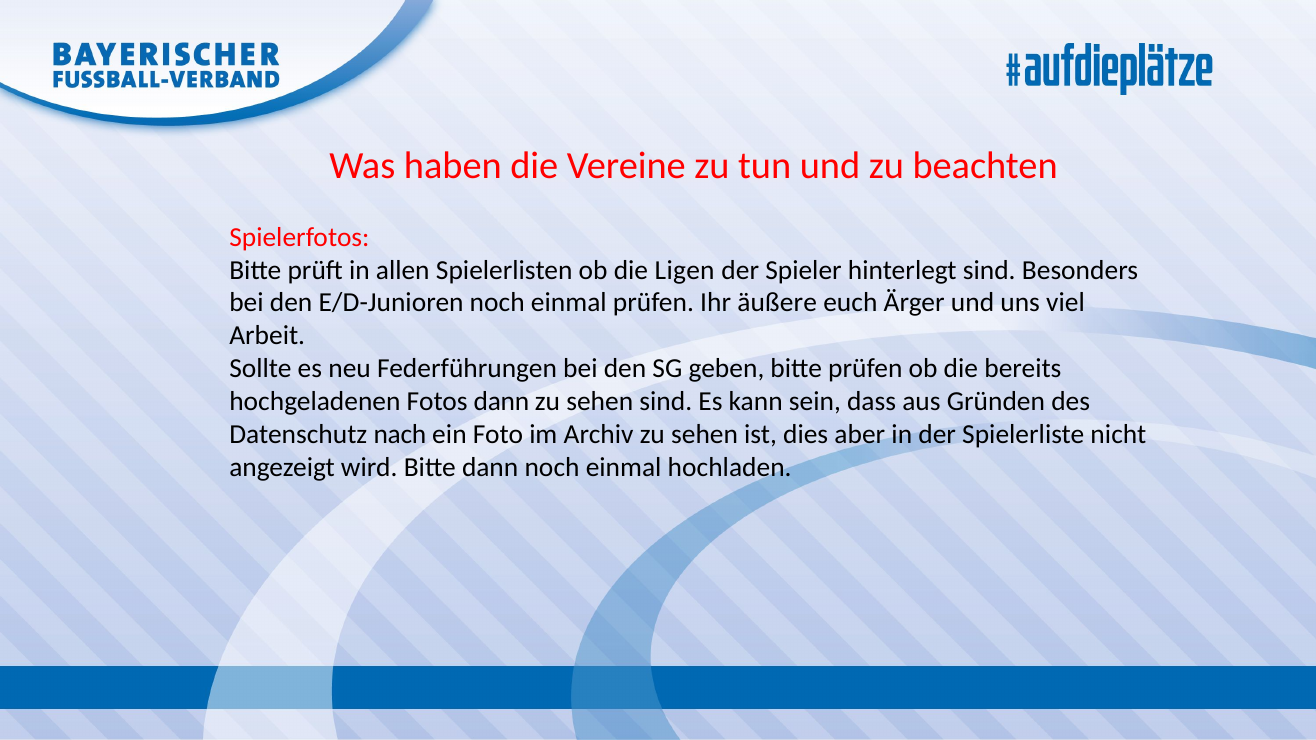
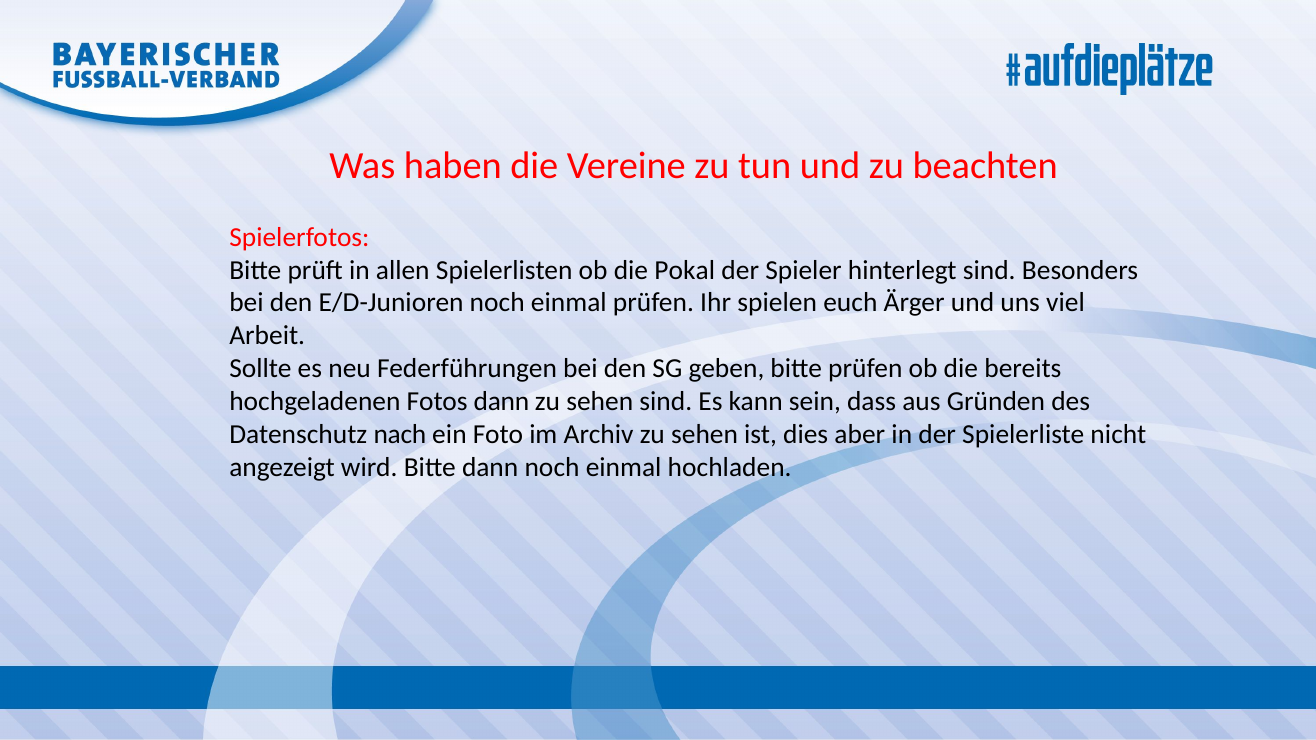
Ligen: Ligen -> Pokal
äußere: äußere -> spielen
